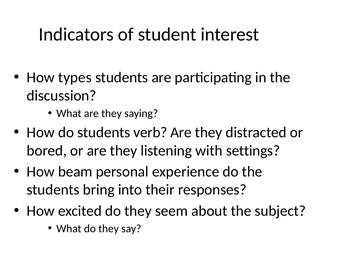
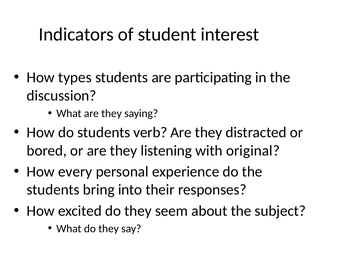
settings: settings -> original
beam: beam -> every
